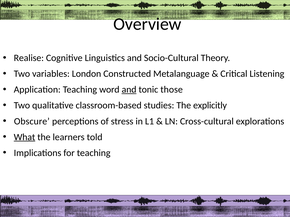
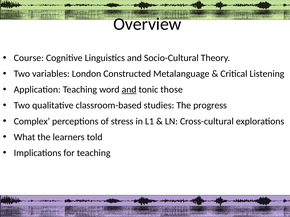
Realise: Realise -> Course
explicitly: explicitly -> progress
Obscure: Obscure -> Complex
What underline: present -> none
